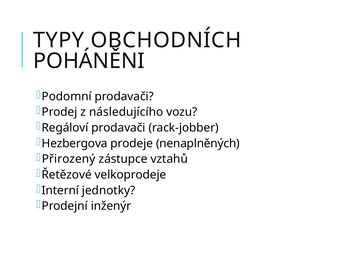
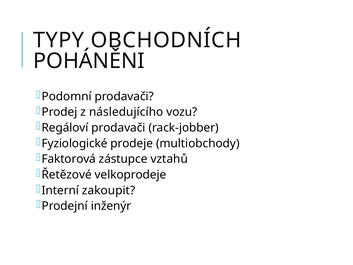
Hezbergova: Hezbergova -> Fyziologické
nenaplněných: nenaplněných -> multiobchody
Přirozený: Přirozený -> Faktorová
jednotky: jednotky -> zakoupit
